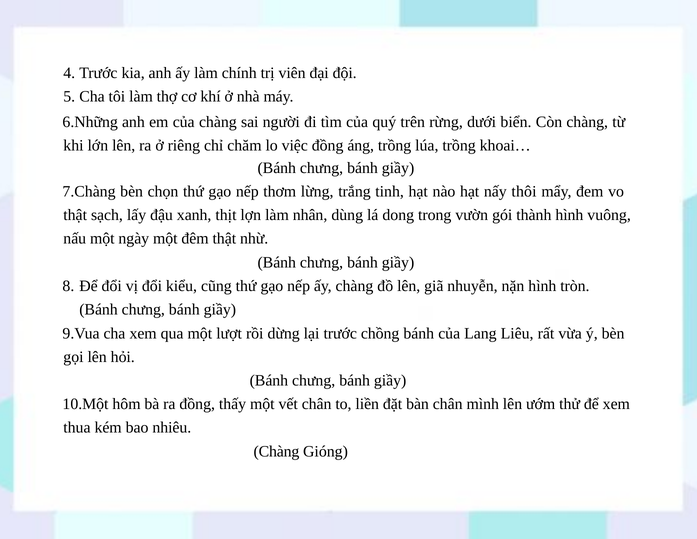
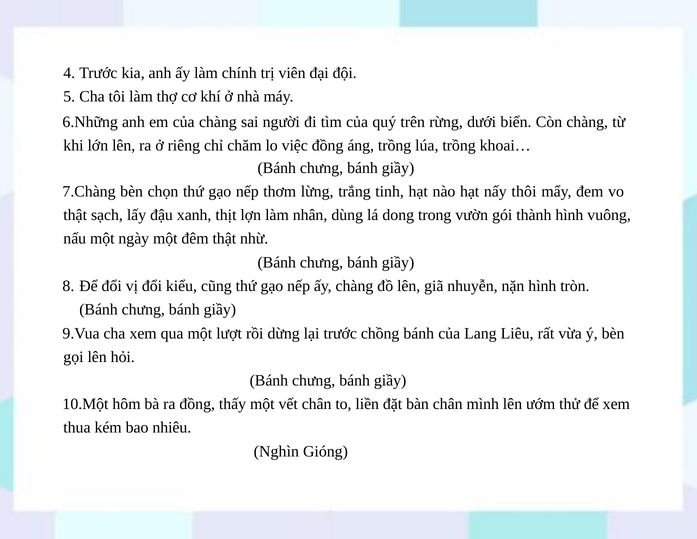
Chàng at (276, 451): Chàng -> Nghìn
